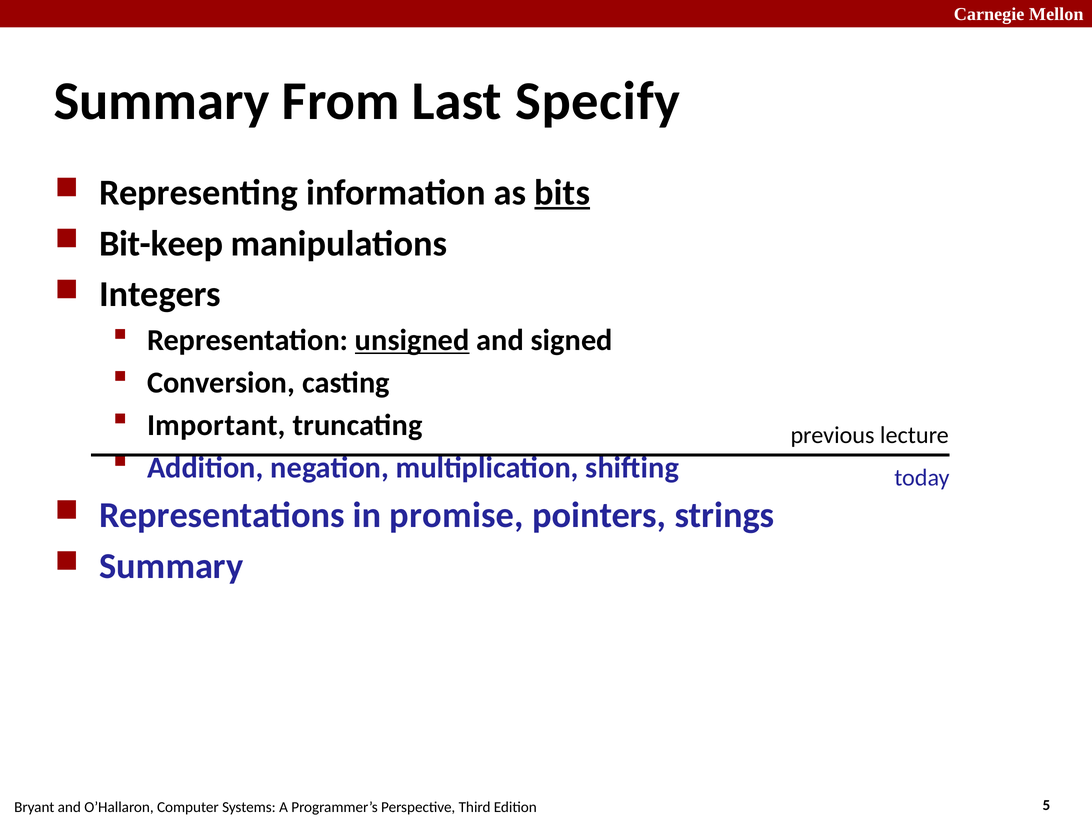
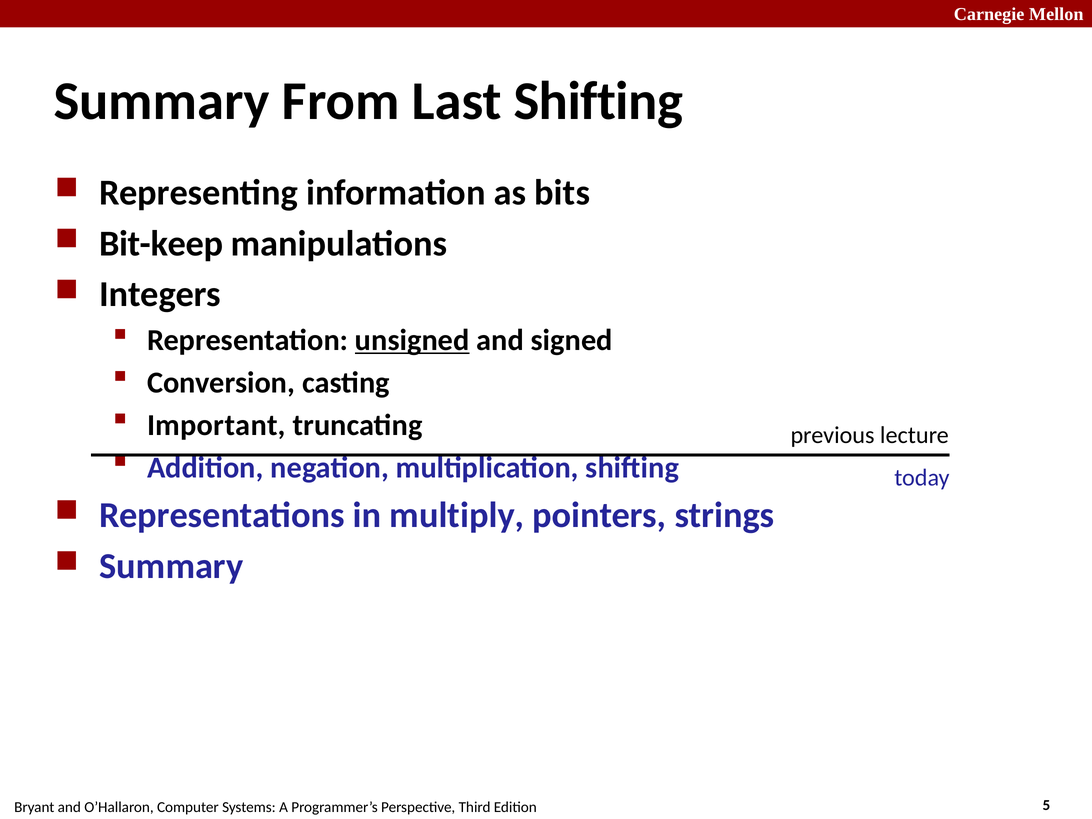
Last Specify: Specify -> Shifting
bits underline: present -> none
promise: promise -> multiply
